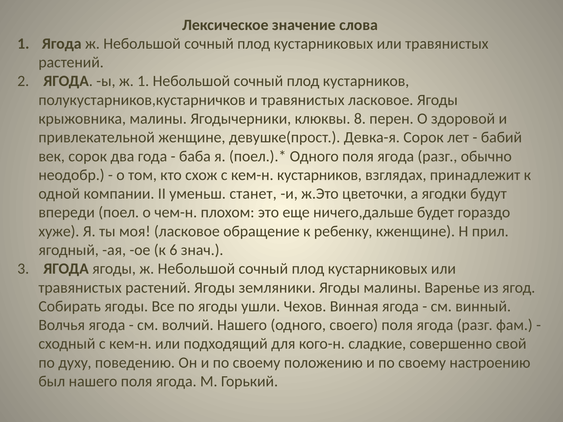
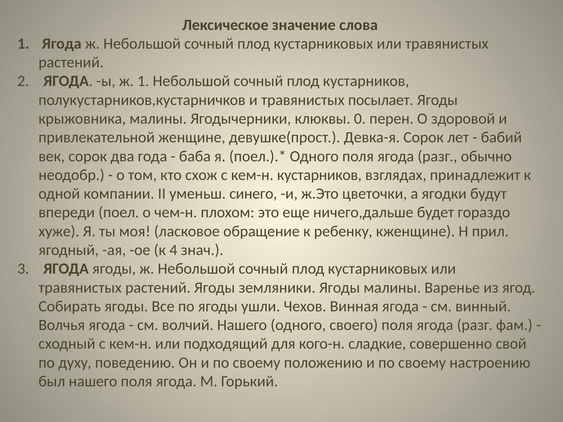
травянистых ласковое: ласковое -> посылает
8: 8 -> 0
станет: станет -> синего
6: 6 -> 4
